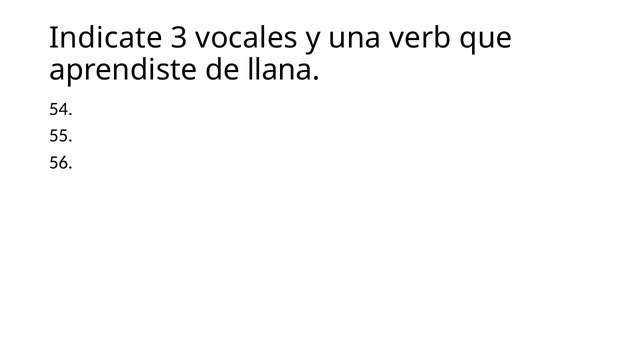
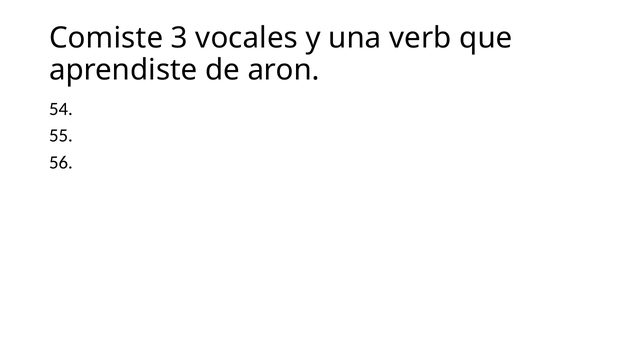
Indicate: Indicate -> Comiste
llana: llana -> aron
